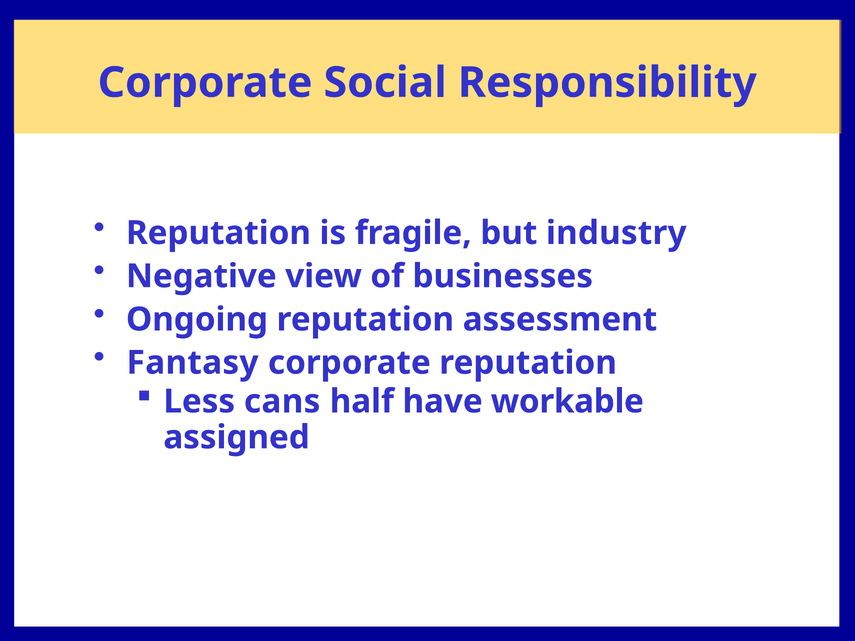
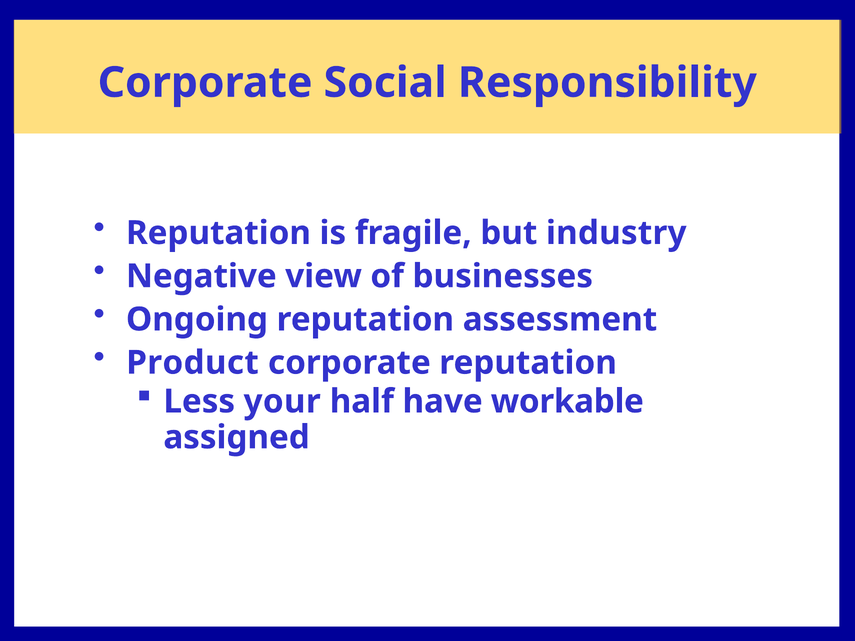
Fantasy: Fantasy -> Product
cans: cans -> your
